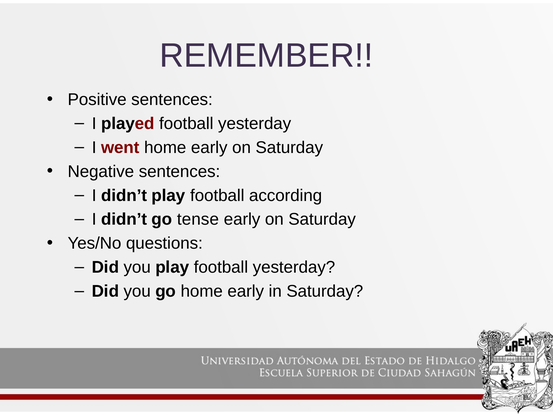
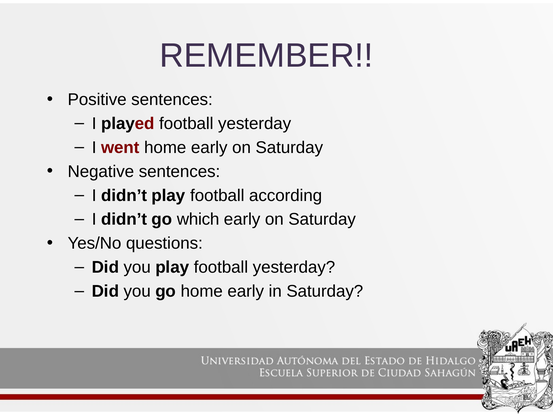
tense: tense -> which
